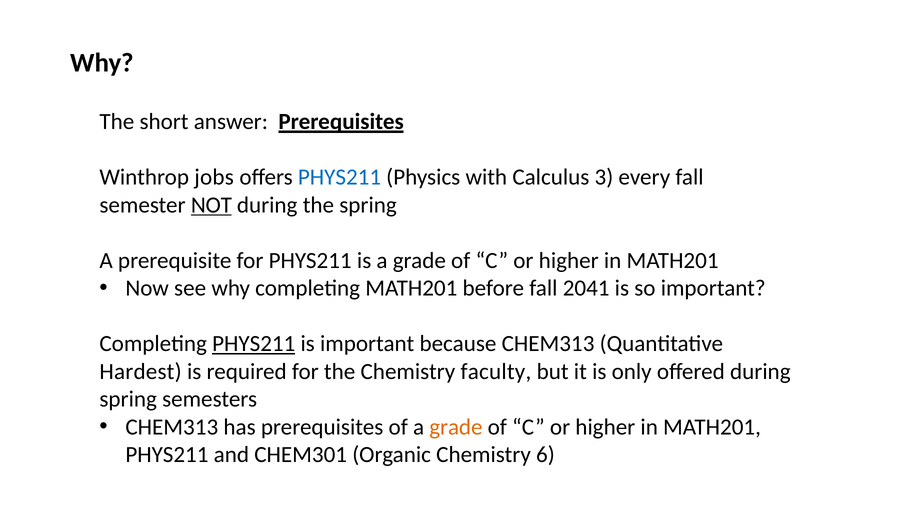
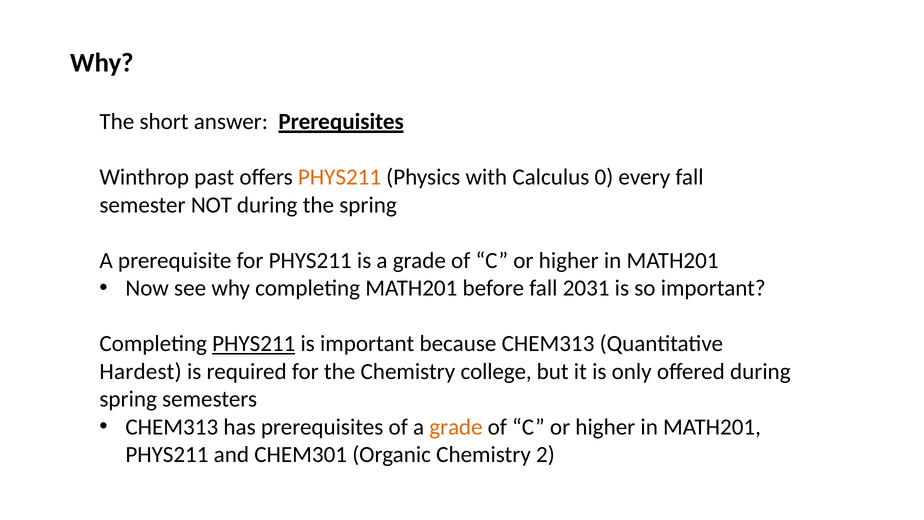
jobs: jobs -> past
PHYS211 at (340, 177) colour: blue -> orange
3: 3 -> 0
NOT underline: present -> none
2041: 2041 -> 2031
faculty: faculty -> college
6: 6 -> 2
